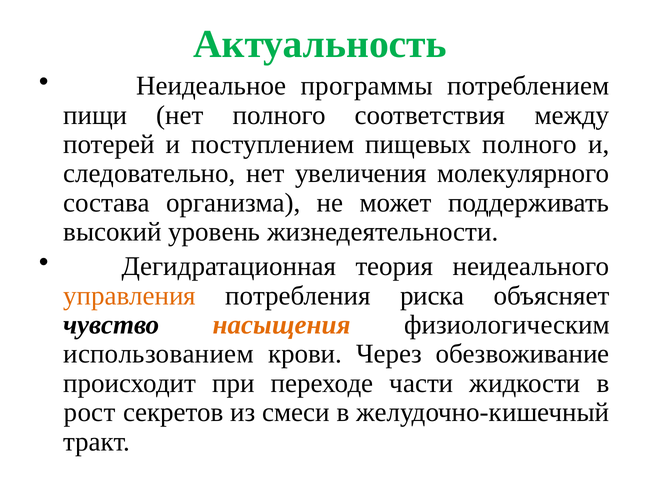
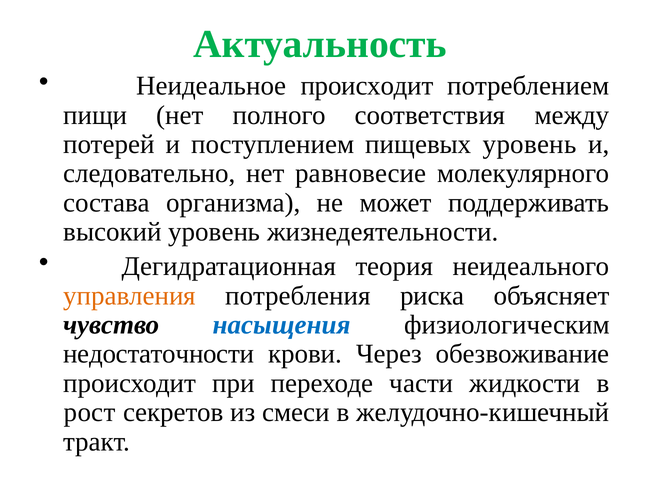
Неидеальное программы: программы -> происходит
пищевых полного: полного -> уровень
увеличения: увеличения -> равновесие
насыщения colour: orange -> blue
использованием: использованием -> недостаточности
